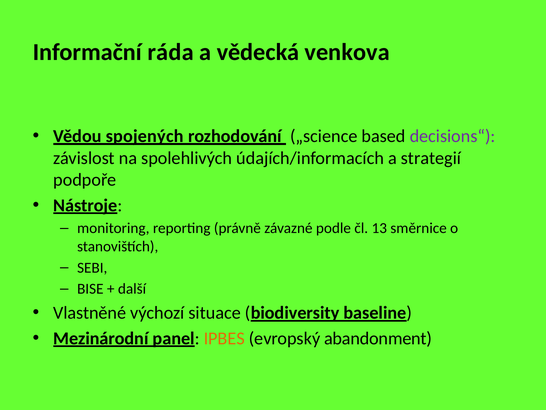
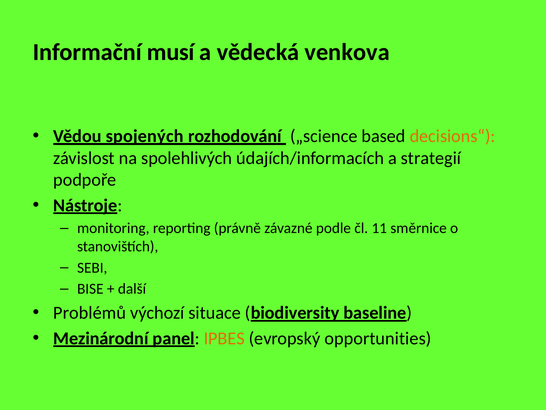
ráda: ráda -> musí
decisions“ colour: purple -> orange
13: 13 -> 11
Vlastněné: Vlastněné -> Problémů
abandonment: abandonment -> opportunities
